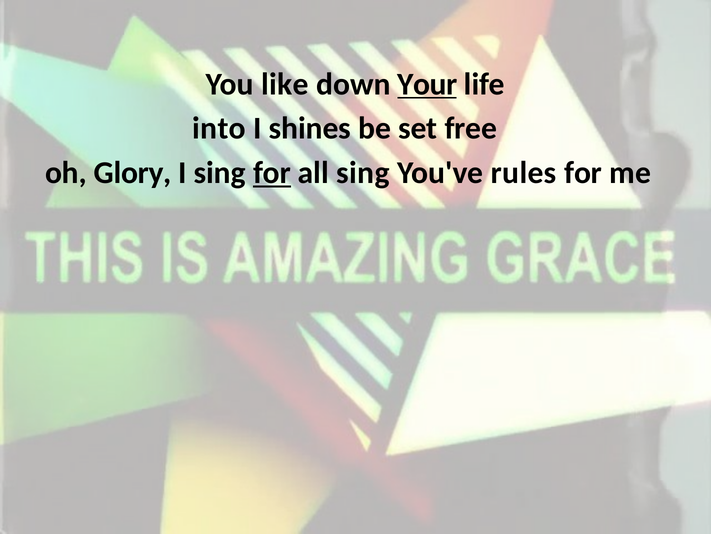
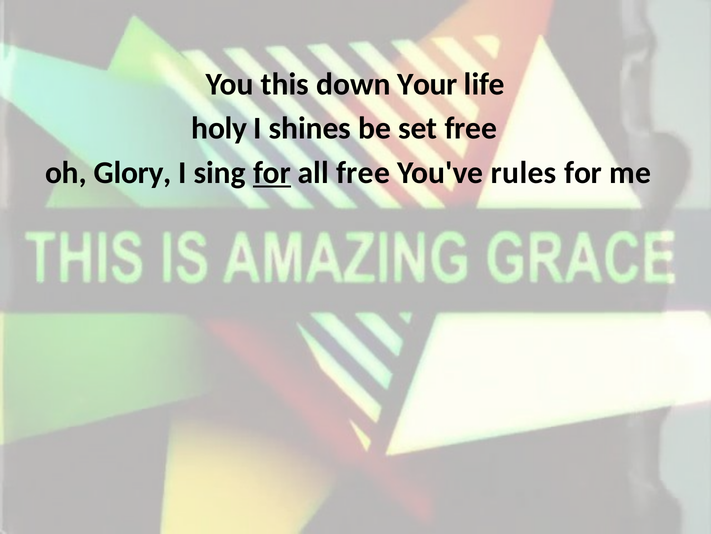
like: like -> this
Your underline: present -> none
into: into -> holy
all sing: sing -> free
